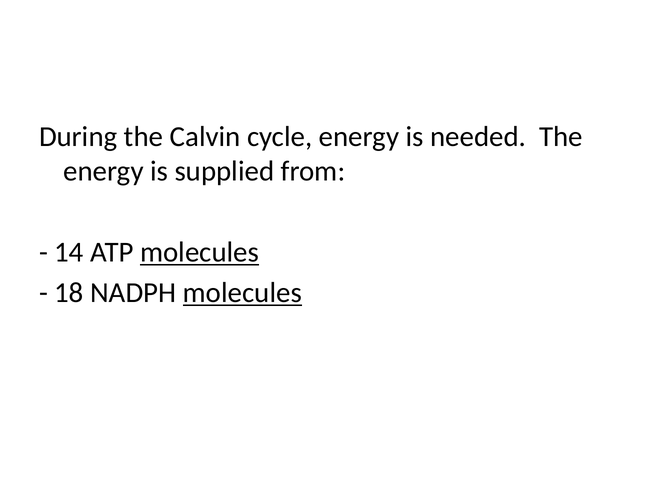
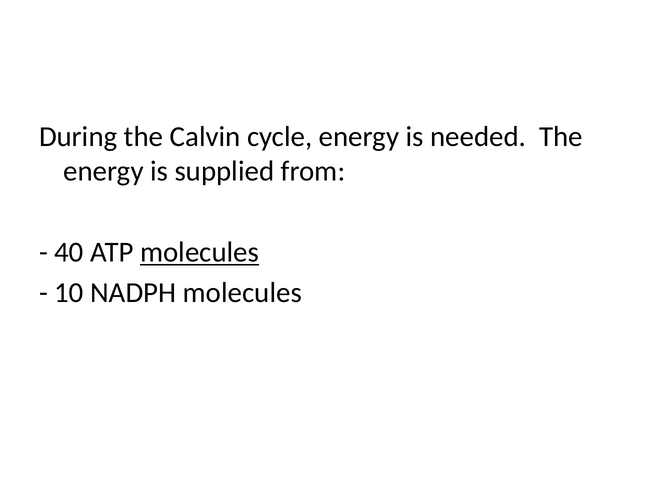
14: 14 -> 40
18: 18 -> 10
molecules at (242, 292) underline: present -> none
